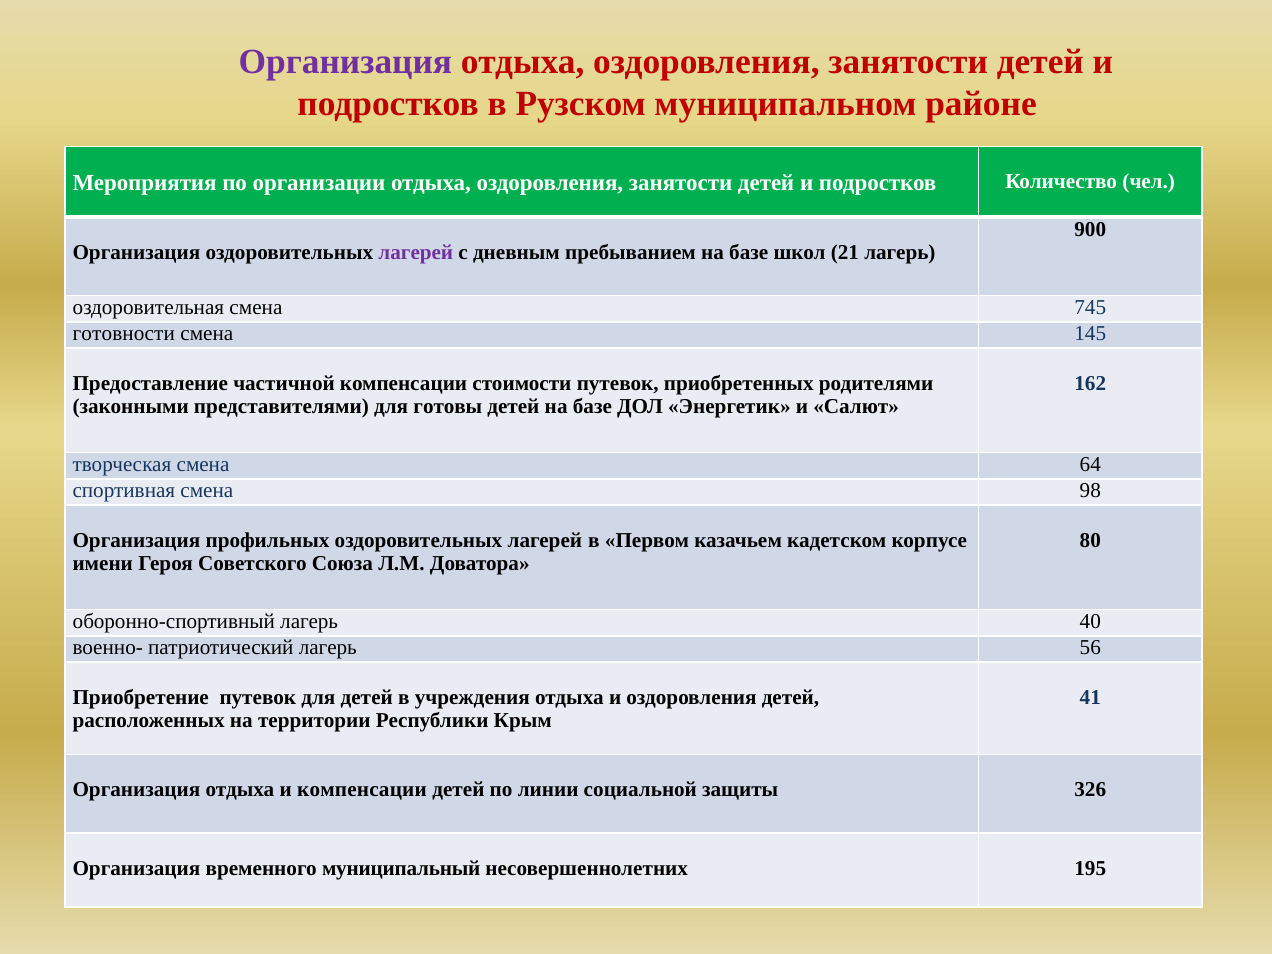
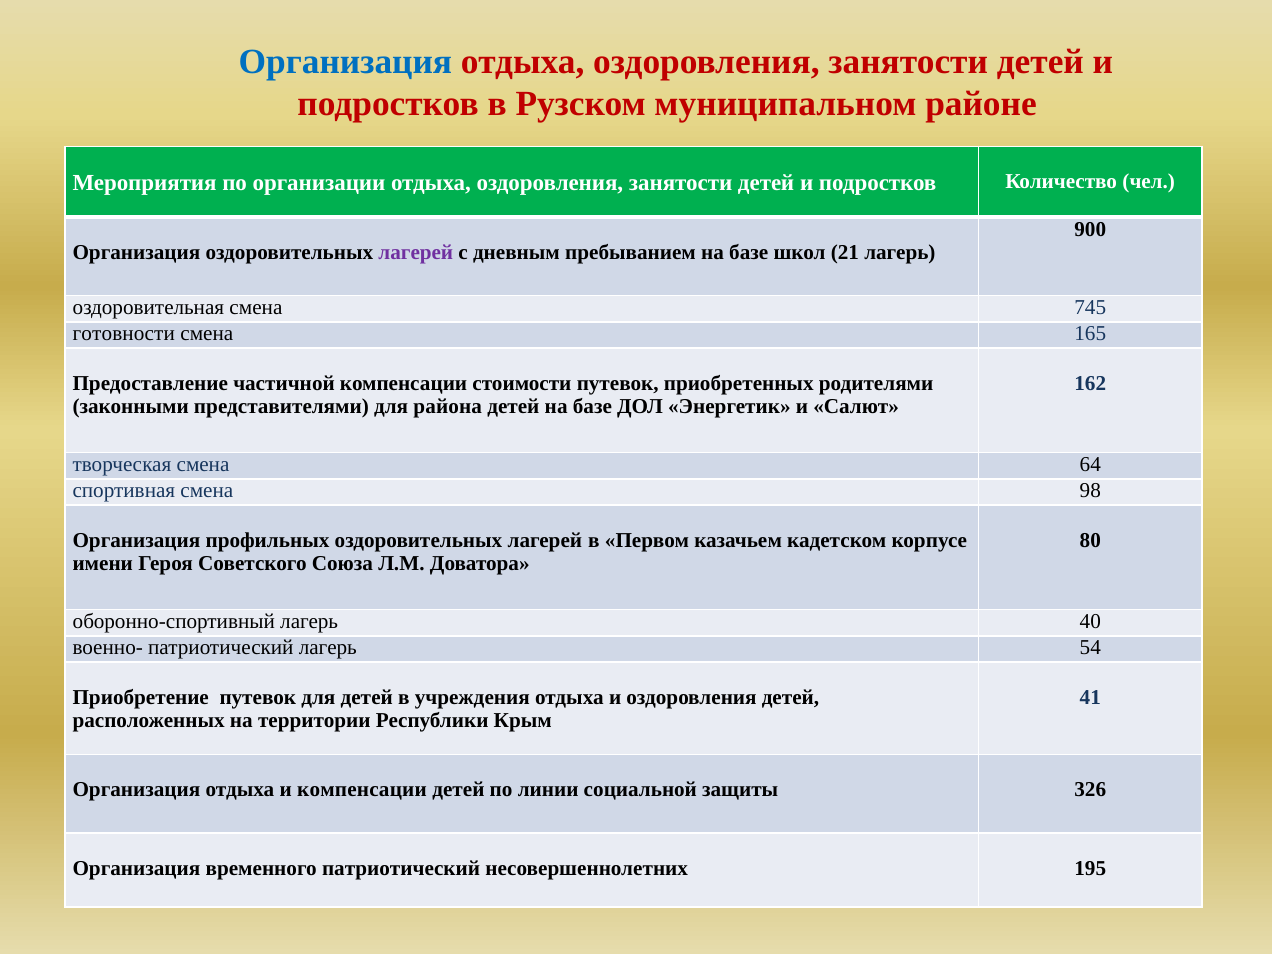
Организация at (345, 61) colour: purple -> blue
145: 145 -> 165
готовы: готовы -> района
56: 56 -> 54
временного муниципальный: муниципальный -> патриотический
